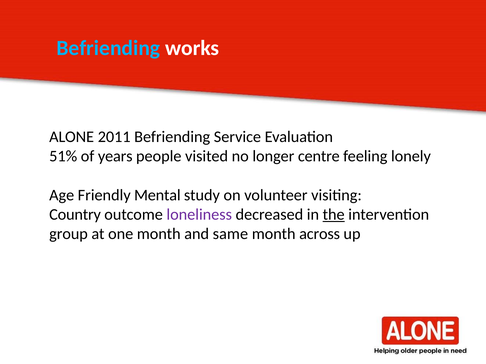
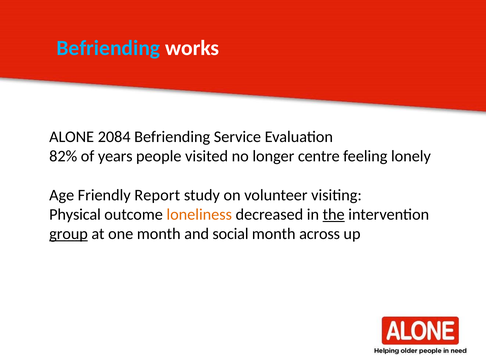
2011: 2011 -> 2084
51%: 51% -> 82%
Mental: Mental -> Report
Country: Country -> Physical
loneliness colour: purple -> orange
group underline: none -> present
same: same -> social
